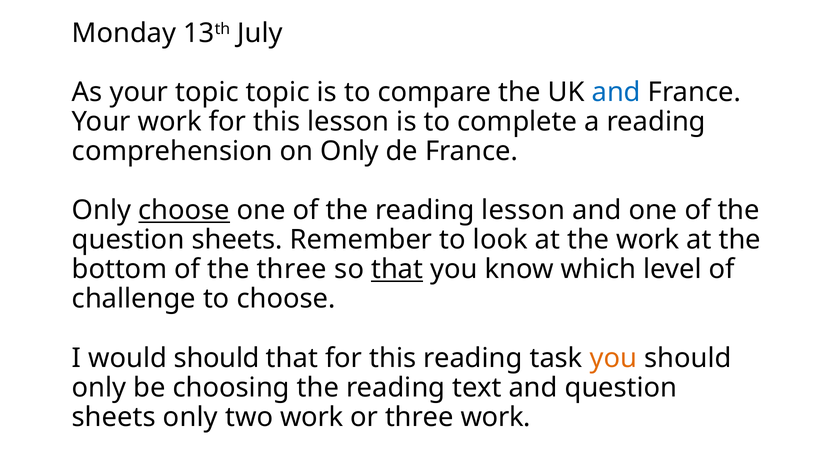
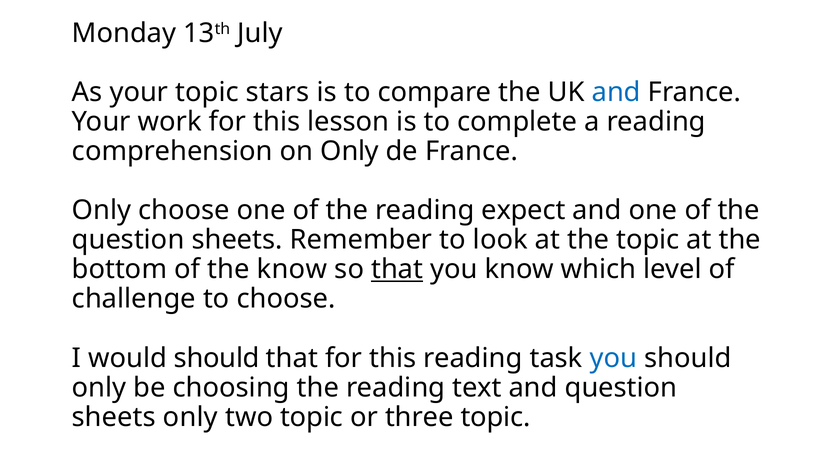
topic topic: topic -> stars
choose at (184, 210) underline: present -> none
reading lesson: lesson -> expect
the work: work -> topic
the three: three -> know
you at (613, 358) colour: orange -> blue
two work: work -> topic
three work: work -> topic
